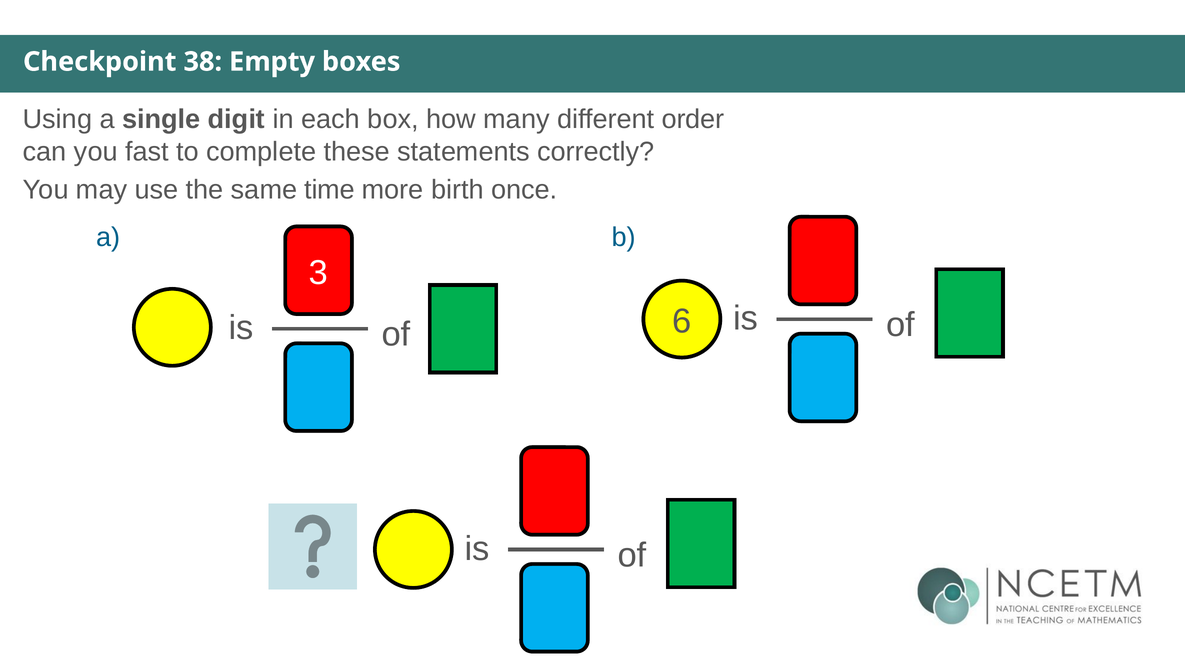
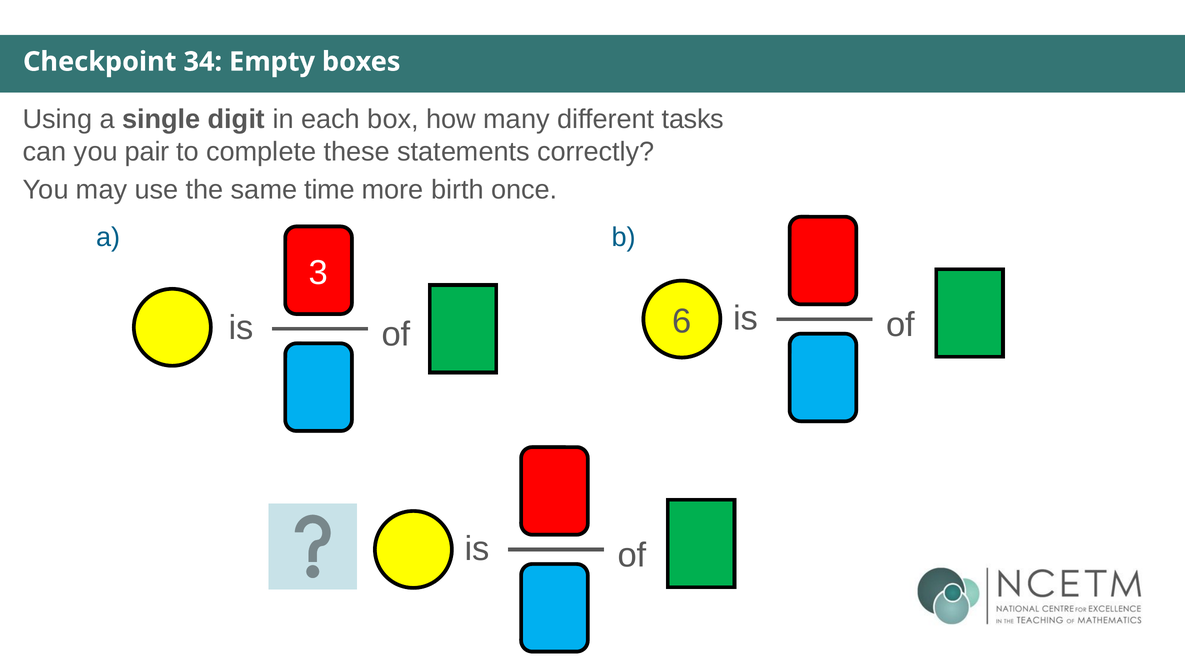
38: 38 -> 34
order: order -> tasks
fast: fast -> pair
